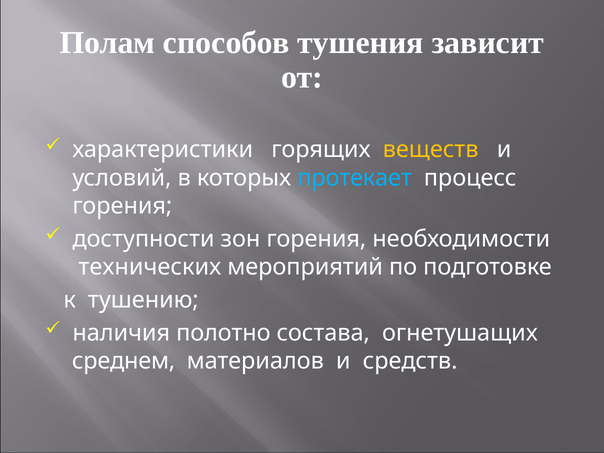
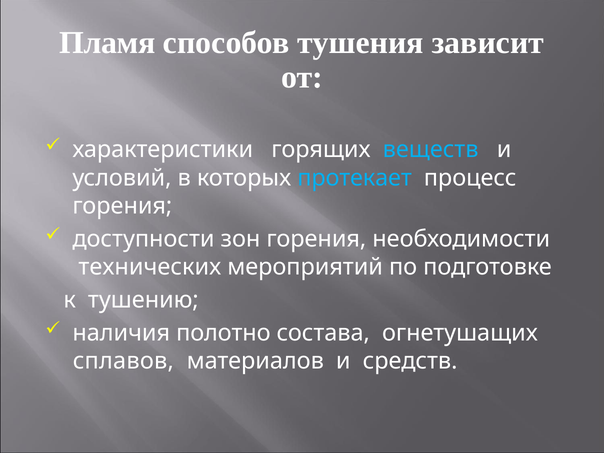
Полам: Полам -> Пламя
веществ colour: yellow -> light blue
среднем: среднем -> сплавов
